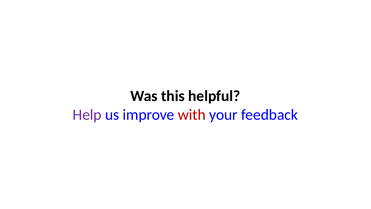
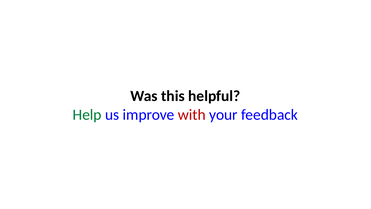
Help colour: purple -> green
